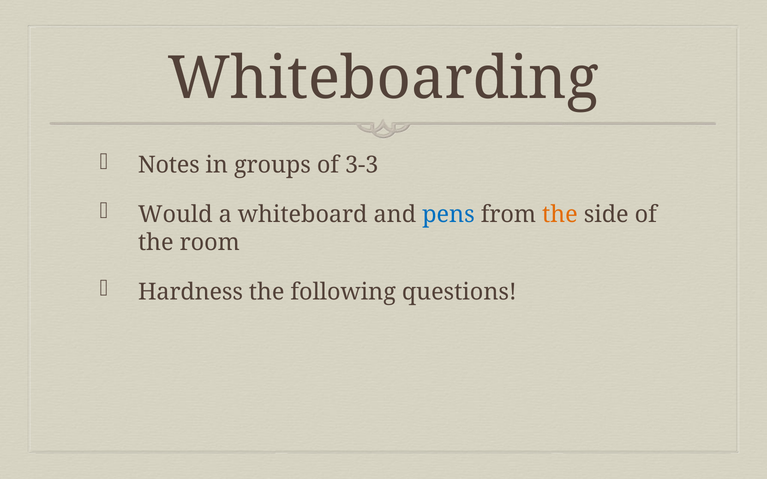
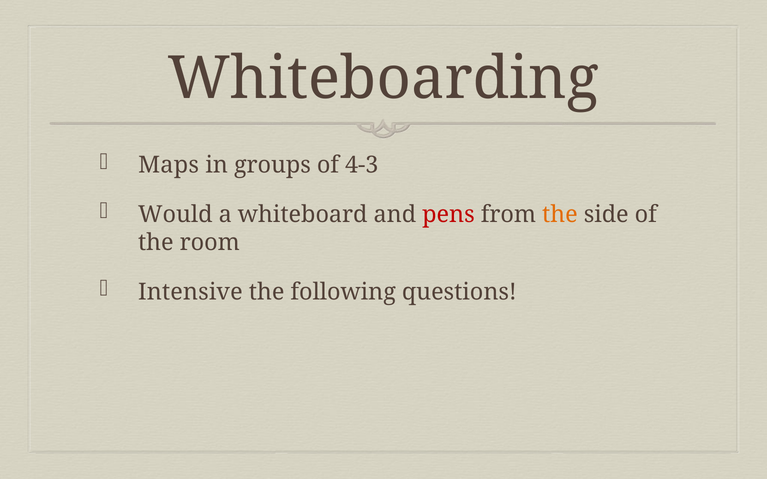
Notes: Notes -> Maps
3-3: 3-3 -> 4-3
pens colour: blue -> red
Hardness: Hardness -> Intensive
